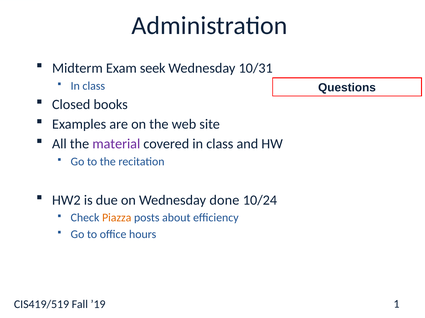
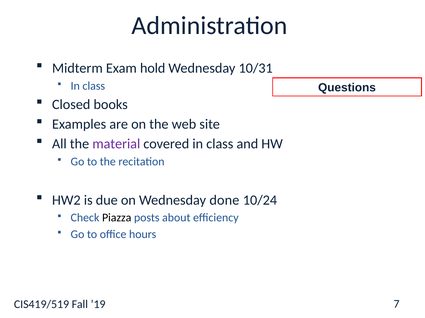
seek: seek -> hold
Piazza colour: orange -> black
1: 1 -> 7
